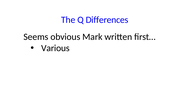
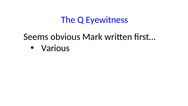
Differences: Differences -> Eyewitness
